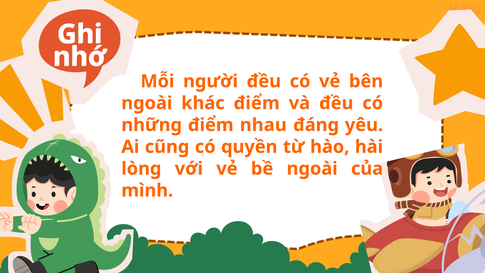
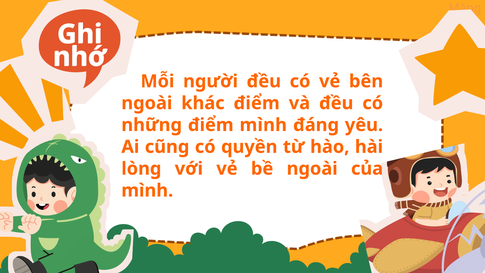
điểm nhau: nhau -> mình
